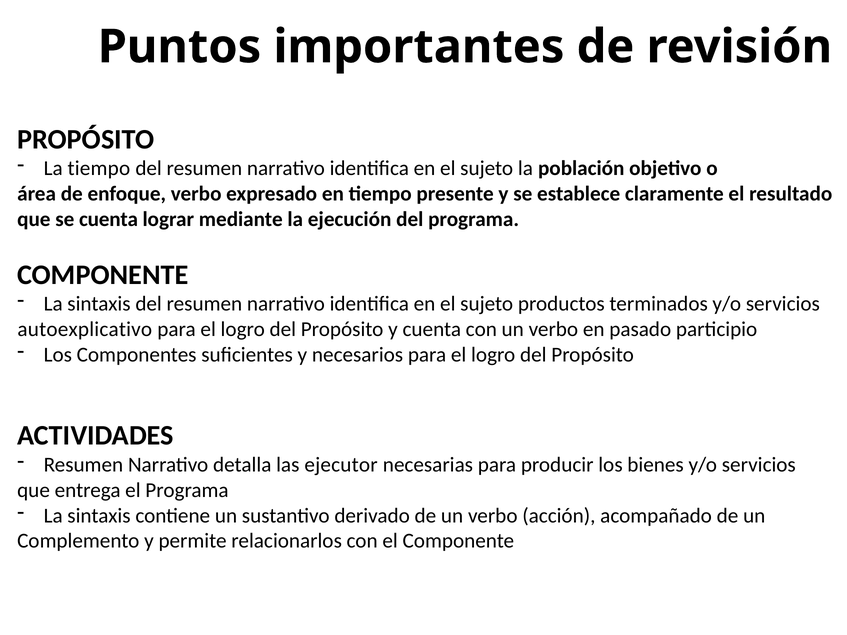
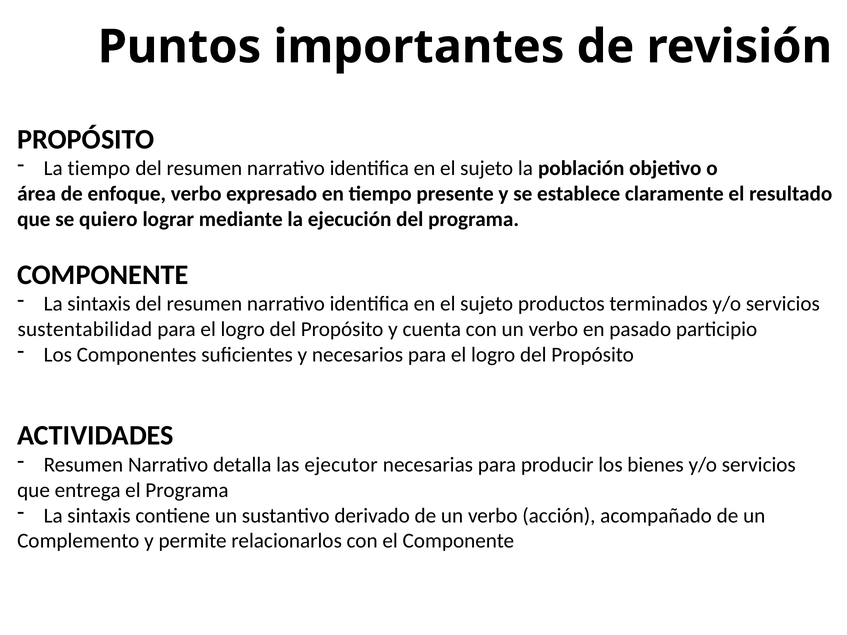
se cuenta: cuenta -> quiero
autoexplicativo: autoexplicativo -> sustentabilidad
